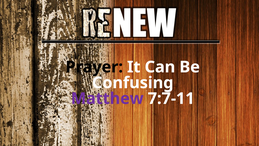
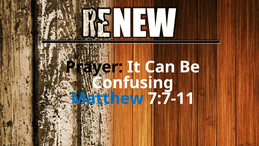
Matthew colour: purple -> blue
